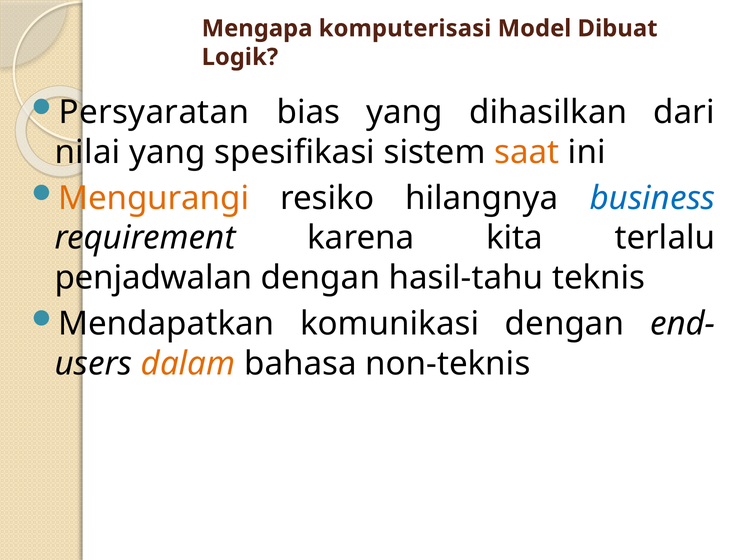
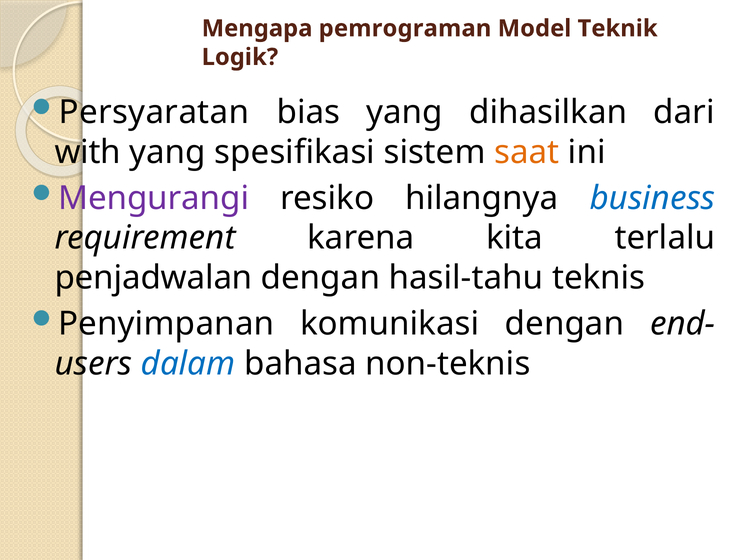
komputerisasi: komputerisasi -> pemrograman
Dibuat: Dibuat -> Teknik
nilai: nilai -> with
Mengurangi colour: orange -> purple
Mendapatkan: Mendapatkan -> Penyimpanan
dalam colour: orange -> blue
